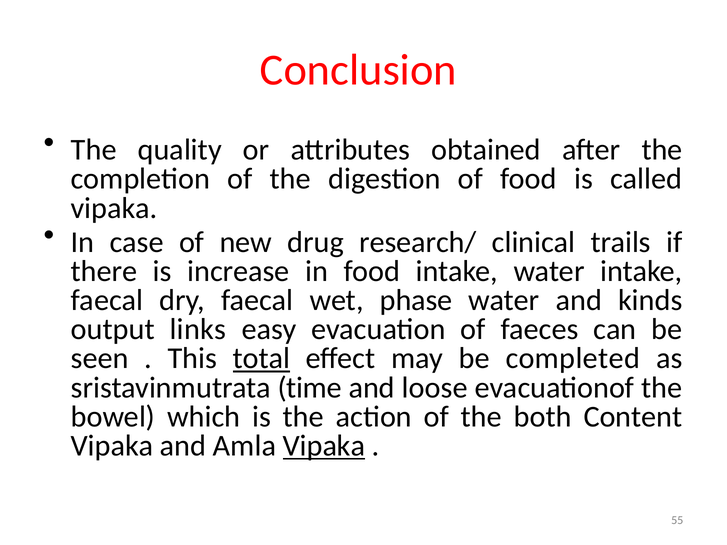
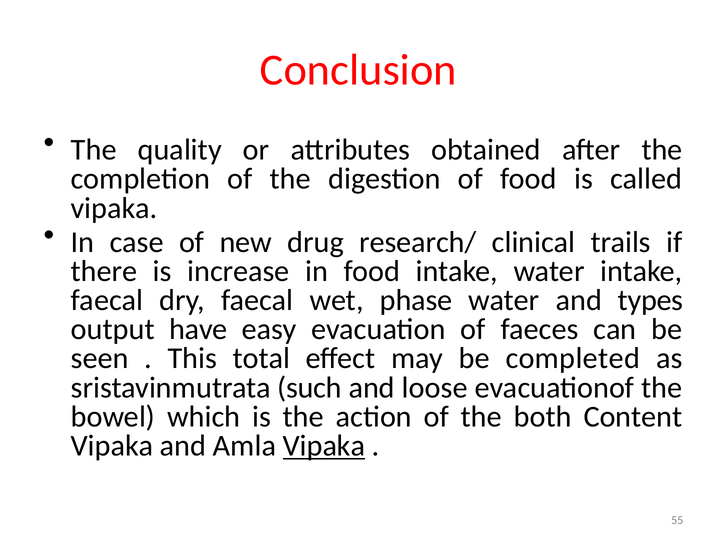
kinds: kinds -> types
links: links -> have
total underline: present -> none
time: time -> such
